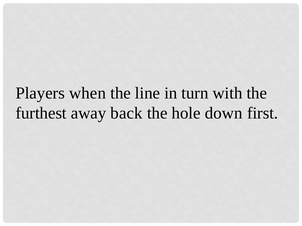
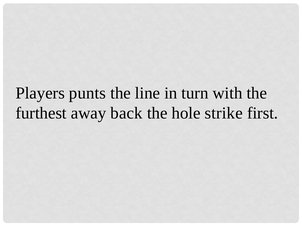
when: when -> punts
down: down -> strike
